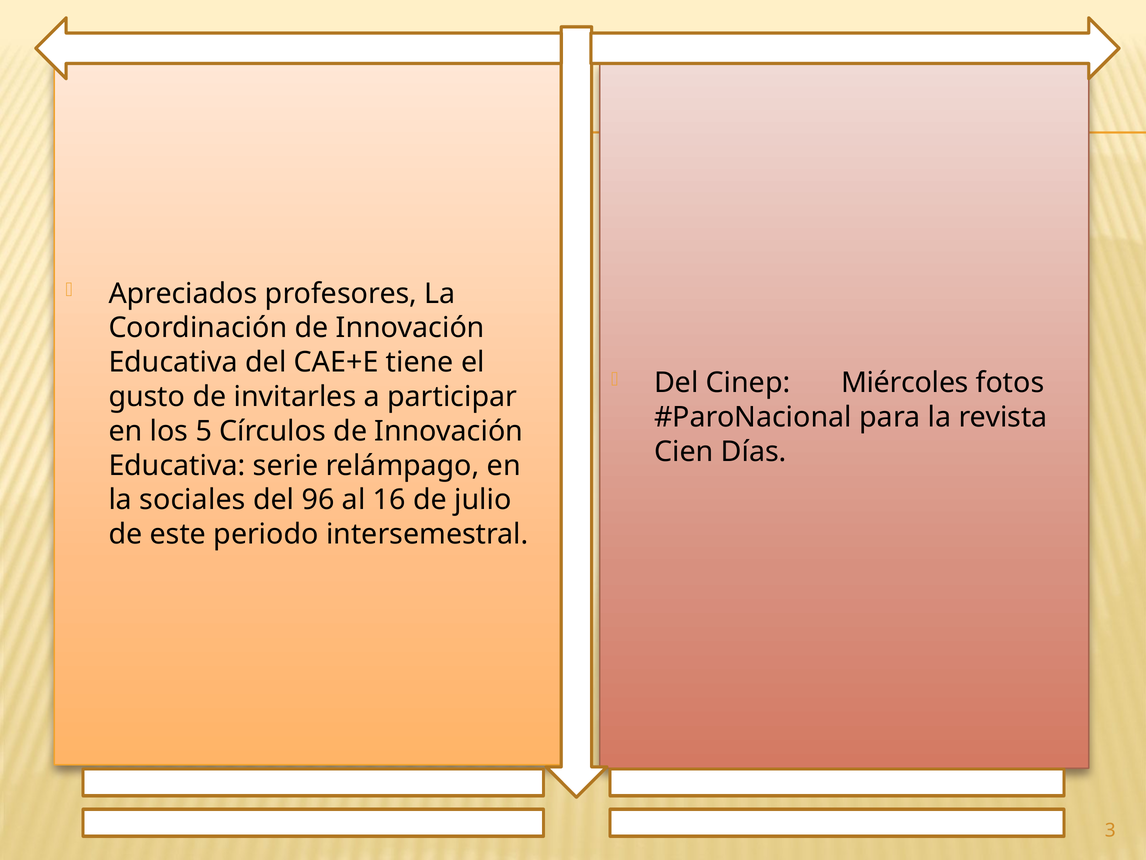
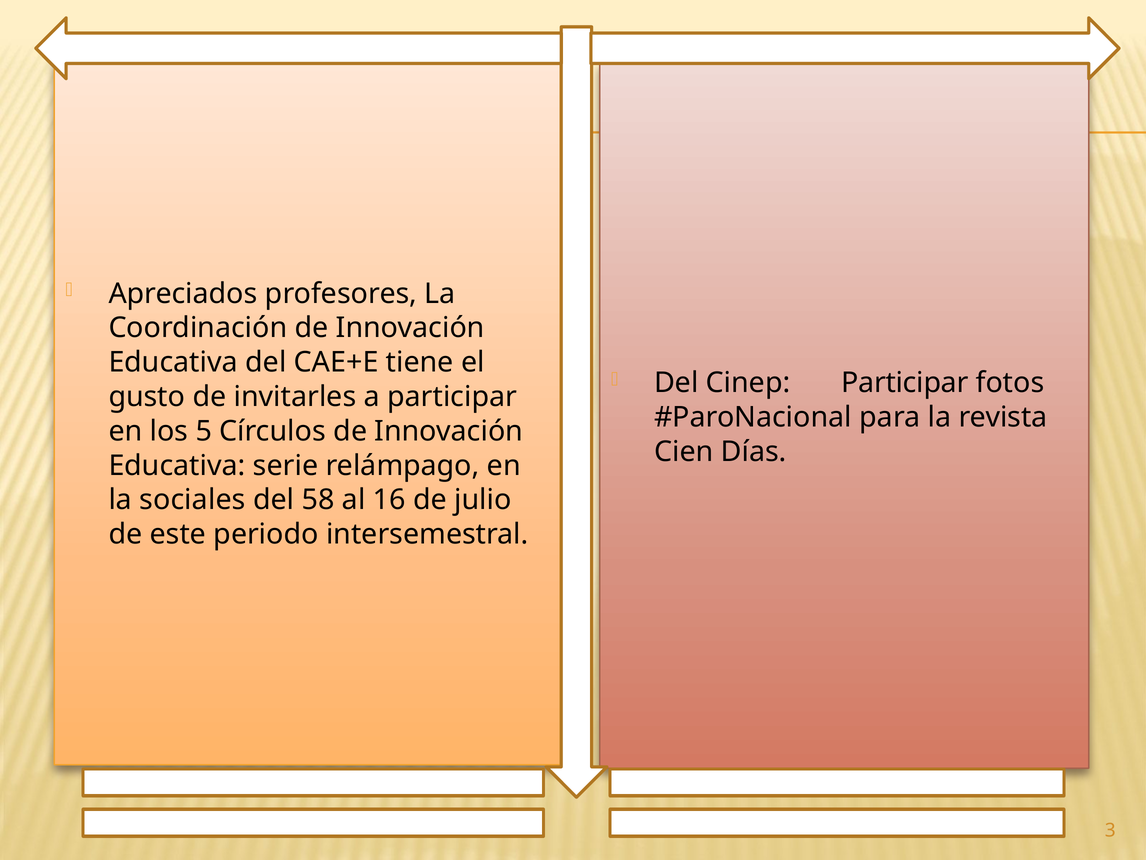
Cinep Miércoles: Miércoles -> Participar
96: 96 -> 58
